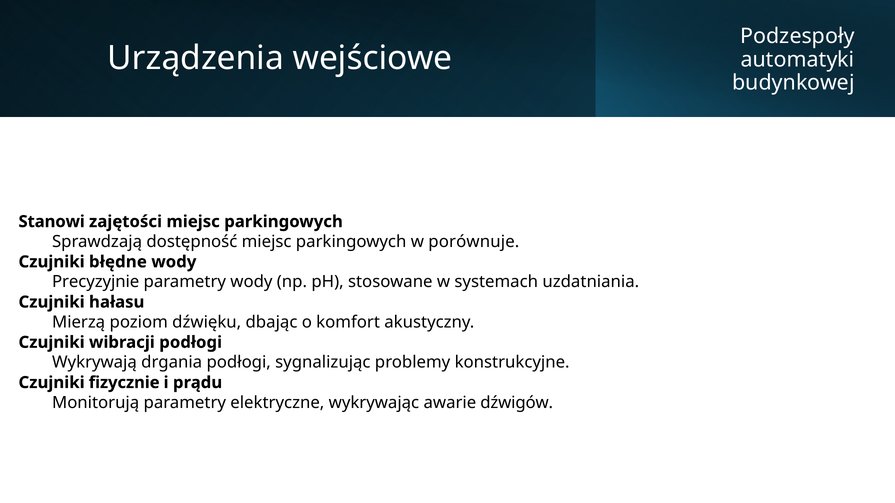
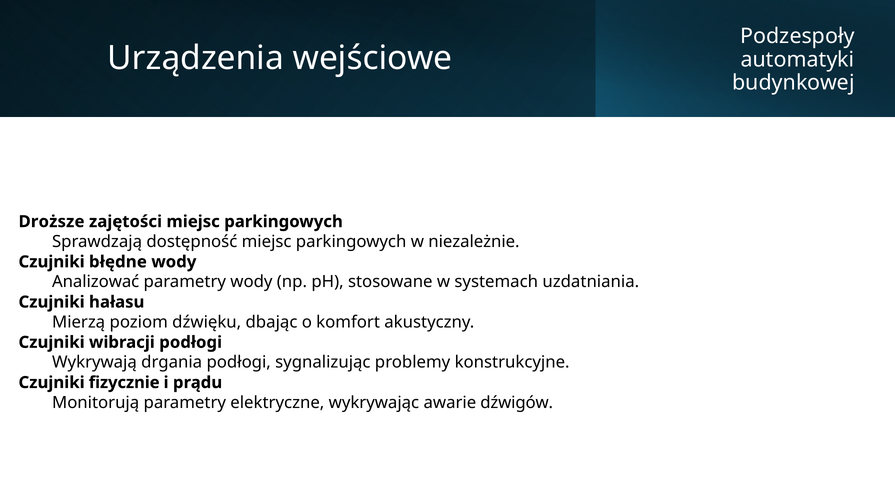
Stanowi: Stanowi -> Droższe
porównuje: porównuje -> niezależnie
Precyzyjnie: Precyzyjnie -> Analizować
